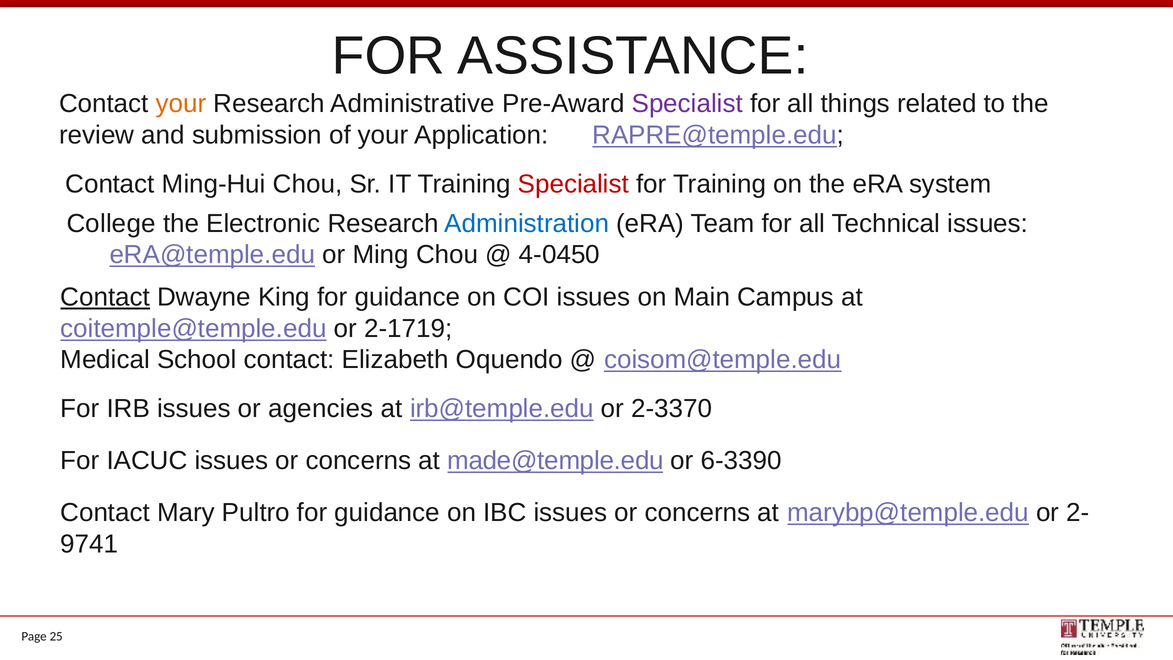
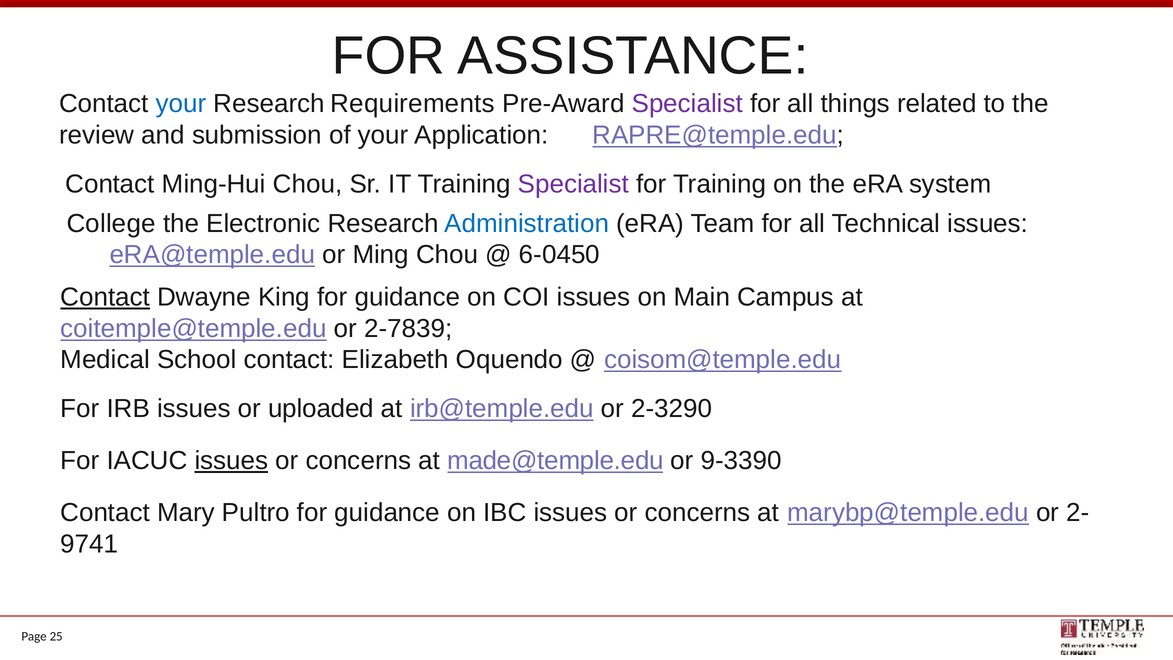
your at (181, 104) colour: orange -> blue
Administrative: Administrative -> Requirements
Specialist at (573, 184) colour: red -> purple
4-0450: 4-0450 -> 6-0450
2-1719: 2-1719 -> 2-7839
agencies: agencies -> uploaded
2-3370: 2-3370 -> 2-3290
issues at (231, 461) underline: none -> present
6-3390: 6-3390 -> 9-3390
